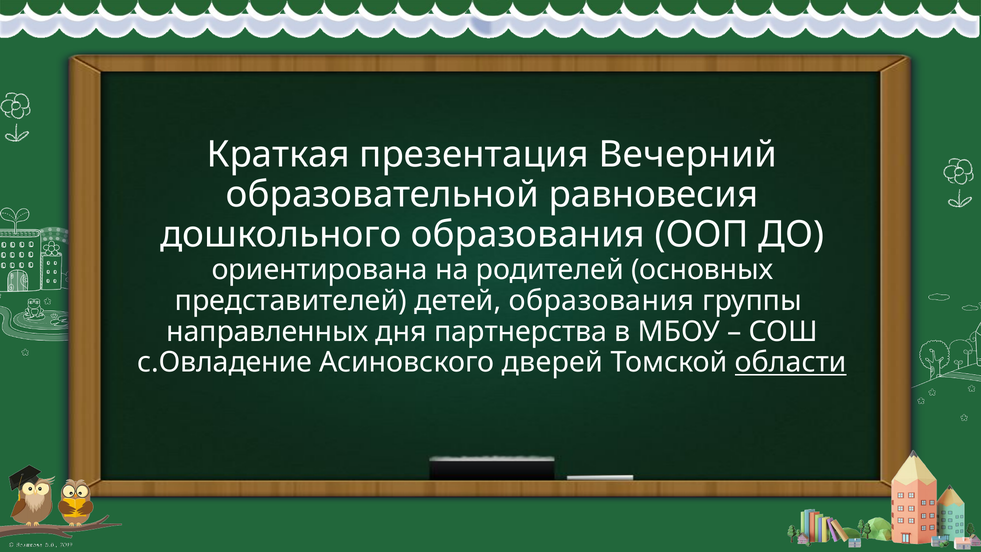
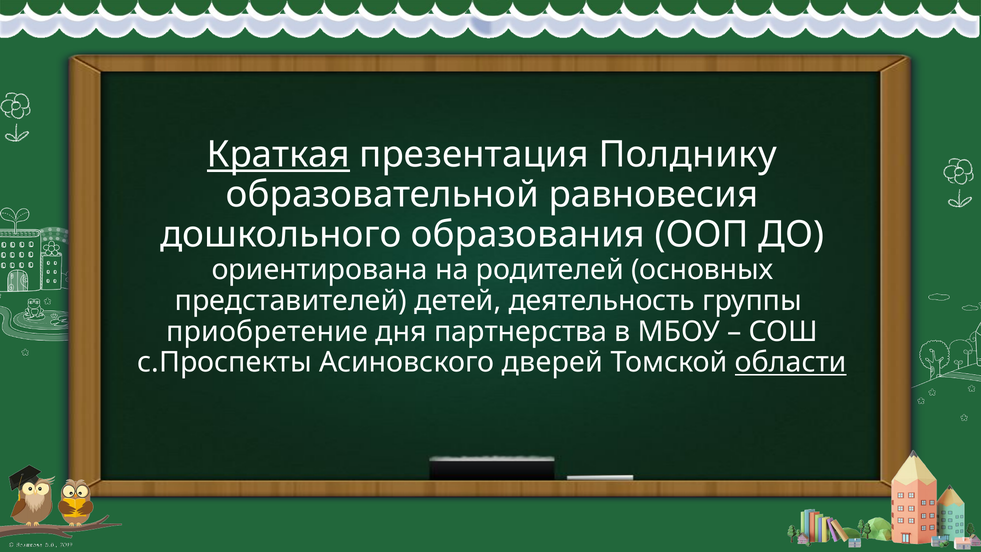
Краткая underline: none -> present
Вечерний: Вечерний -> Полднику
детей образования: образования -> деятельность
направленных: направленных -> приобретение
с.Овладение: с.Овладение -> с.Проспекты
